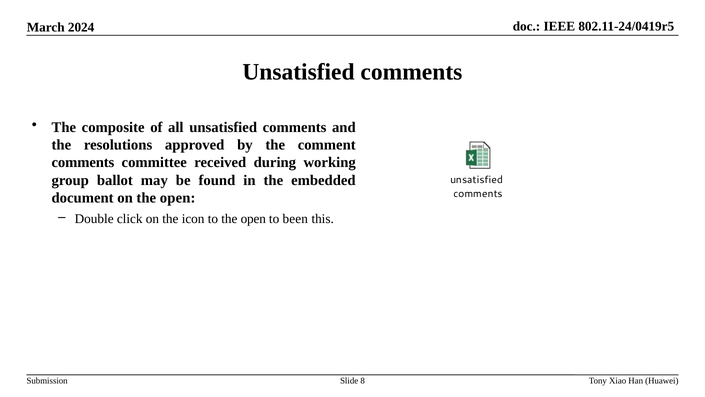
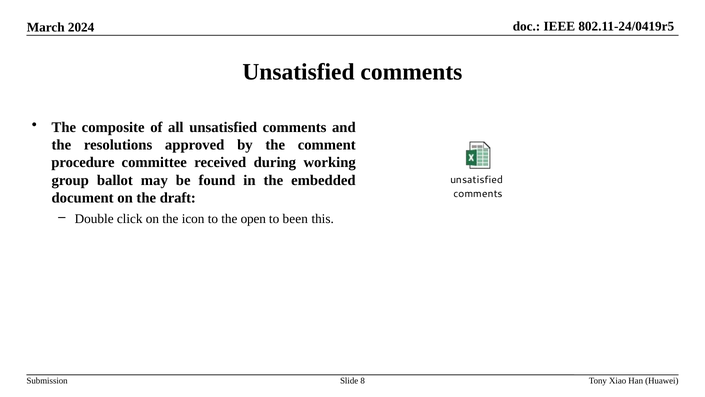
comments at (83, 162): comments -> procedure
on the open: open -> draft
